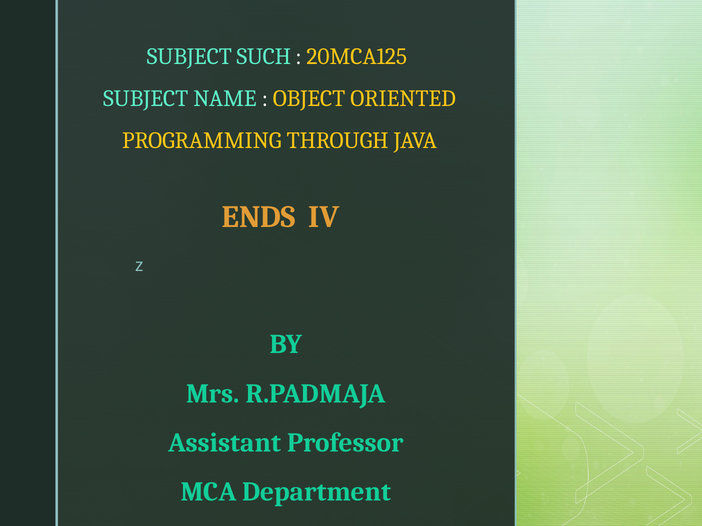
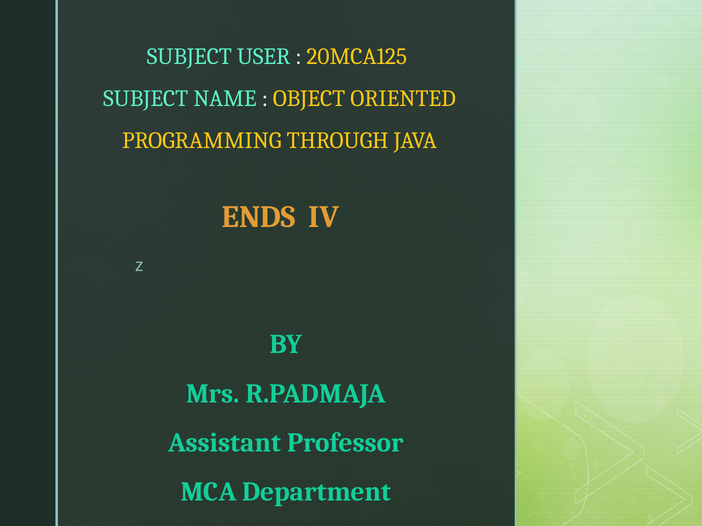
SUCH: SUCH -> USER
